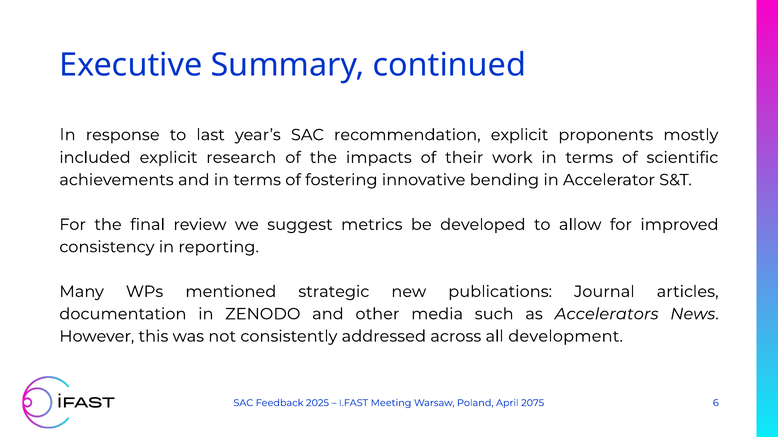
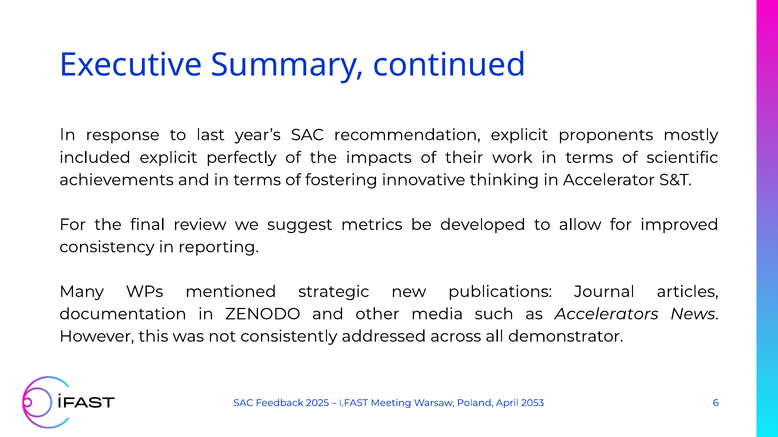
research: research -> perfectly
bending: bending -> thinking
development: development -> demonstrator
2075: 2075 -> 2053
